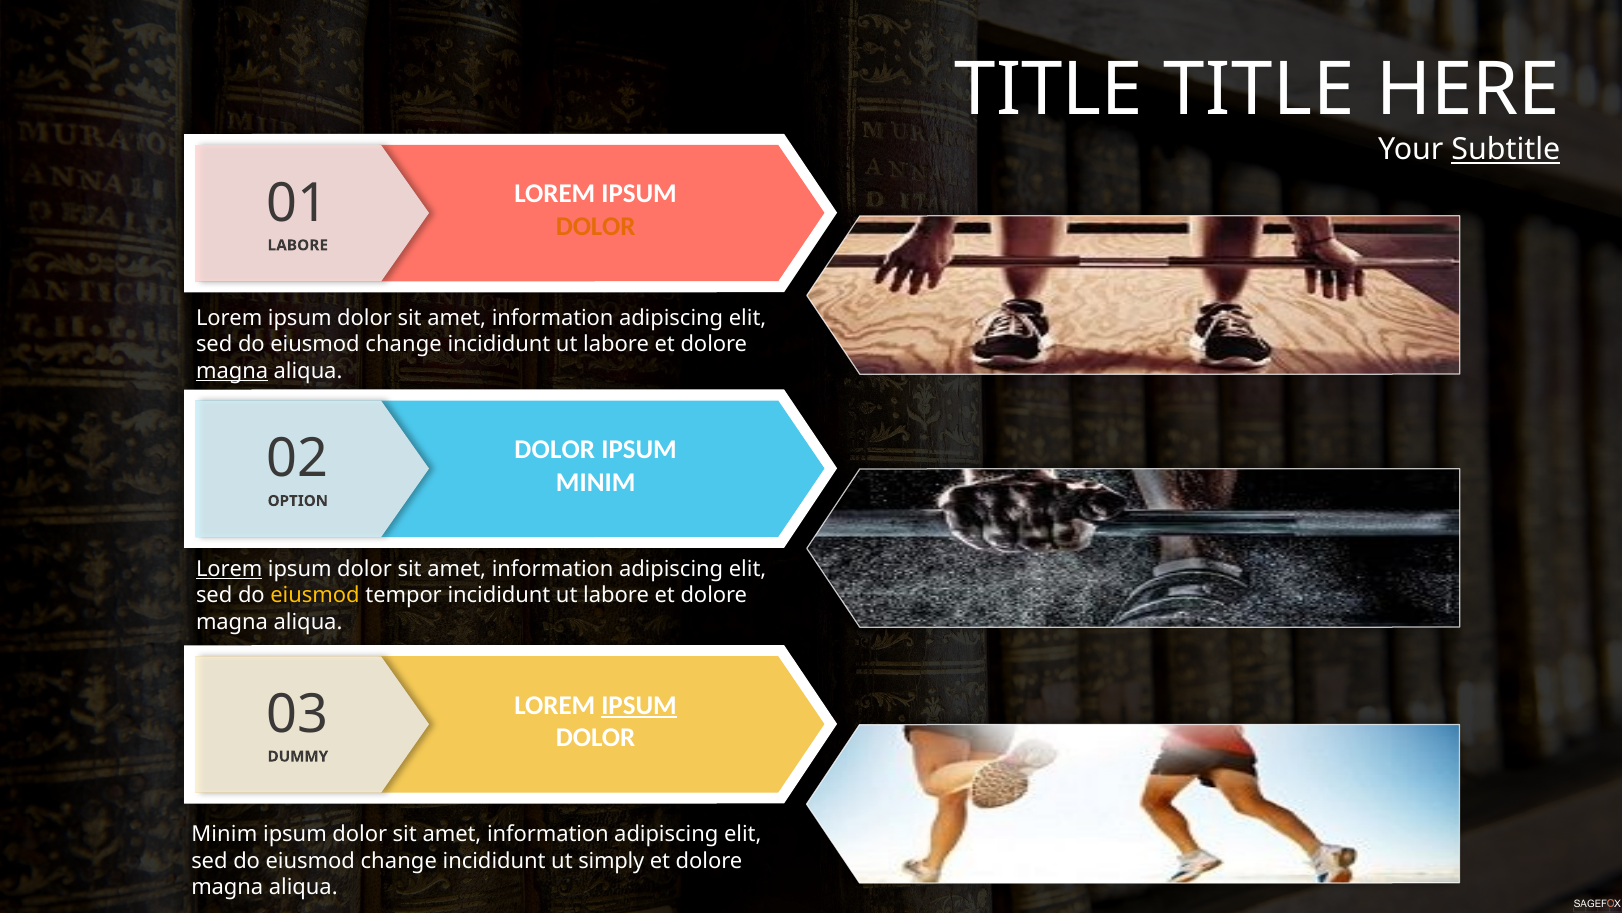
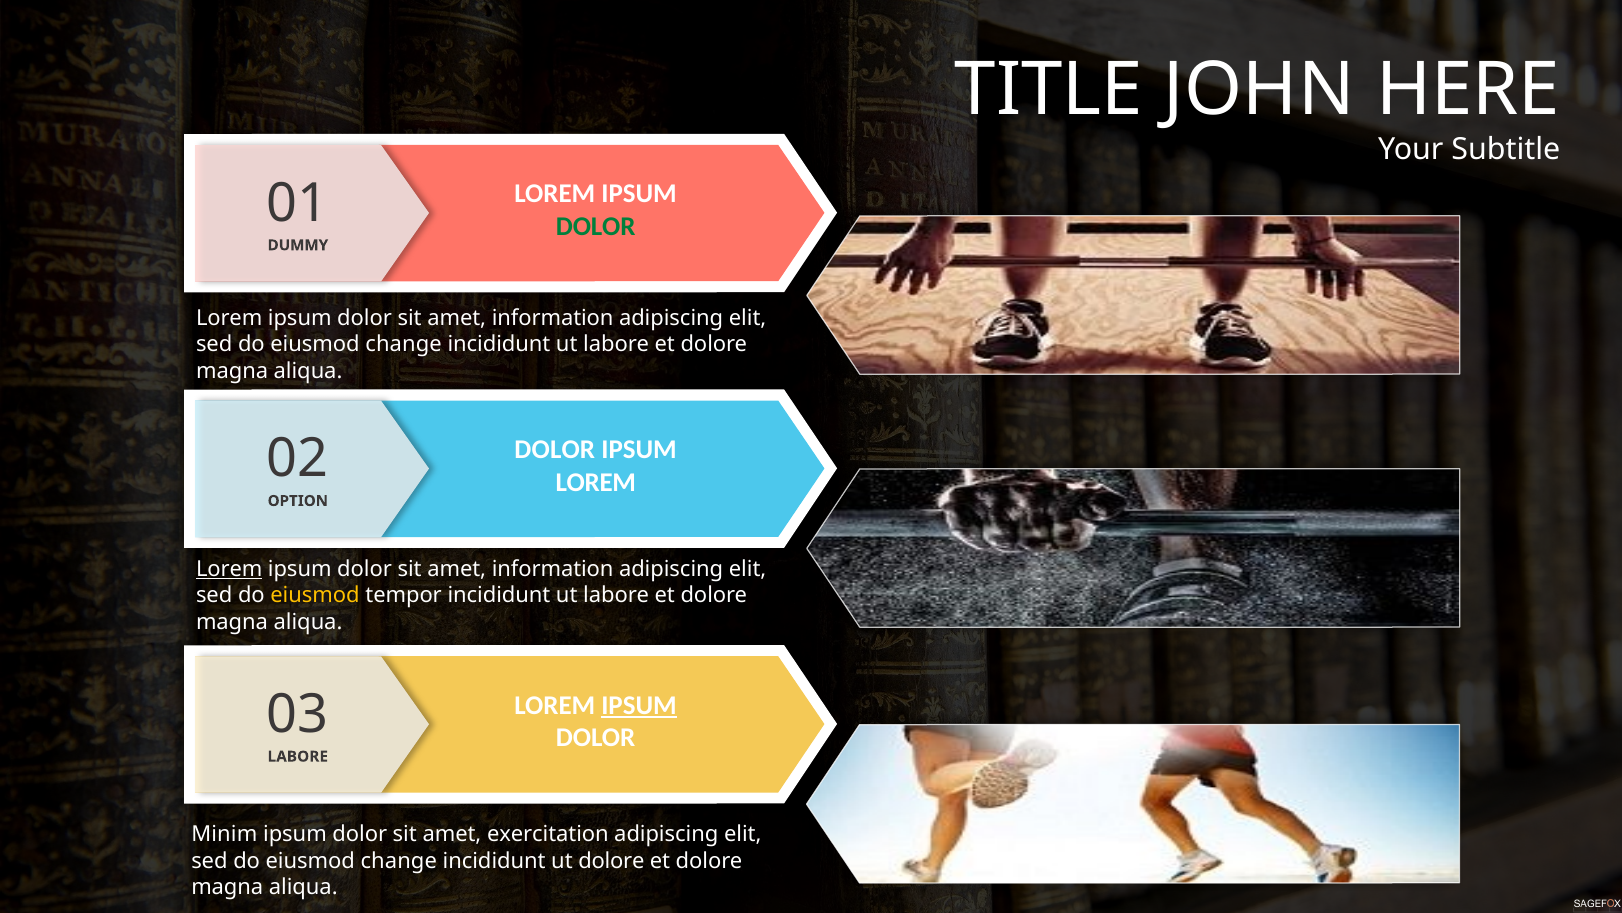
TITLE TITLE: TITLE -> JOHN
Subtitle underline: present -> none
DOLOR at (596, 226) colour: orange -> green
LABORE at (298, 245): LABORE -> DUMMY
magna at (232, 371) underline: present -> none
MINIM at (596, 482): MINIM -> LOREM
DUMMY at (298, 756): DUMMY -> LABORE
information at (548, 834): information -> exercitation
ut simply: simply -> dolore
